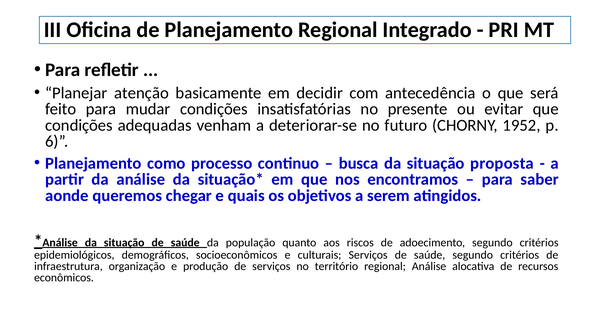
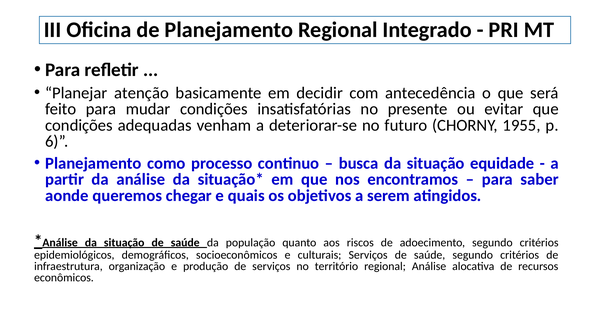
1952: 1952 -> 1955
proposta: proposta -> equidade
